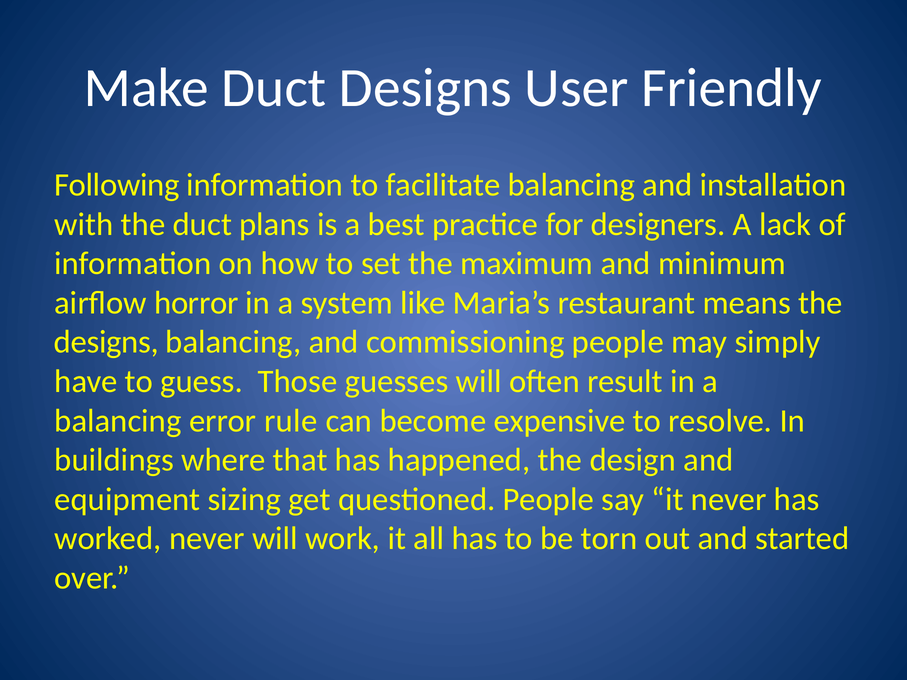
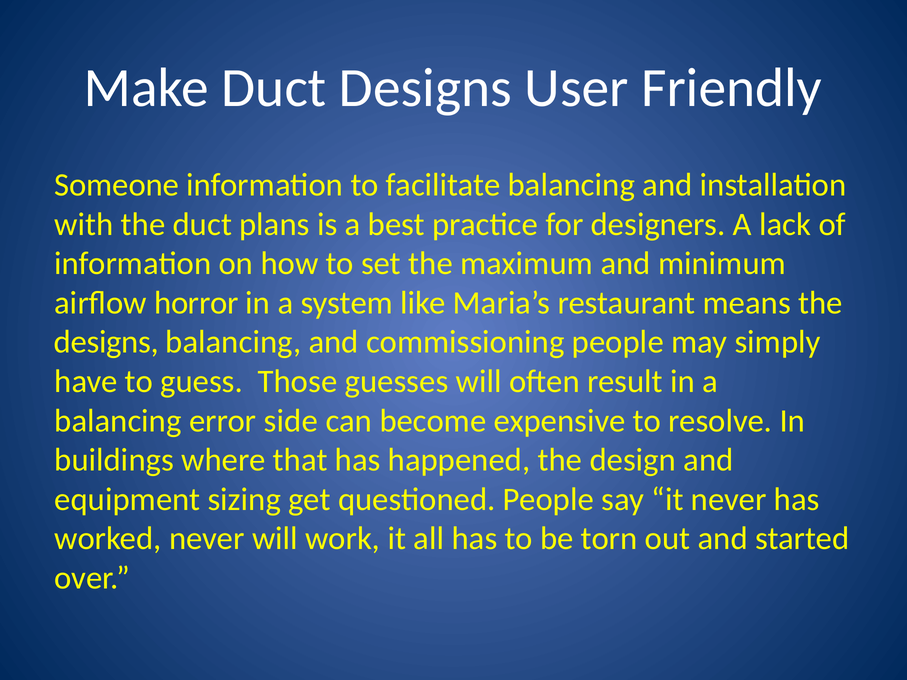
Following: Following -> Someone
rule: rule -> side
